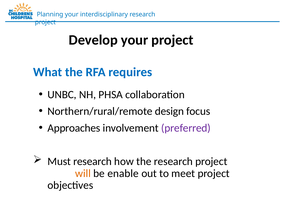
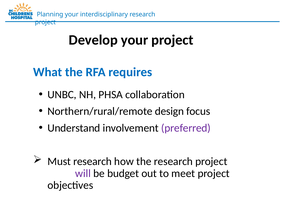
Approaches: Approaches -> Understand
will colour: orange -> purple
enable: enable -> budget
